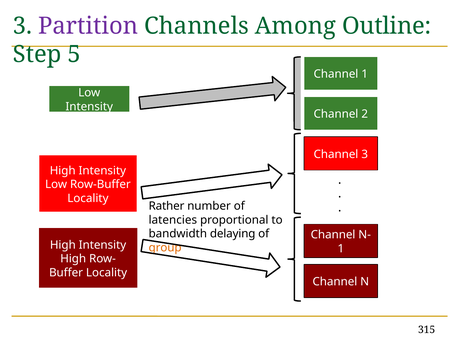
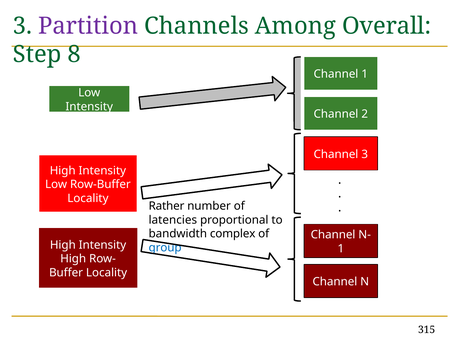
Outline: Outline -> Overall
5: 5 -> 8
delaying: delaying -> complex
group colour: orange -> blue
